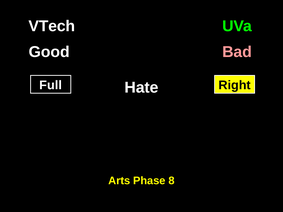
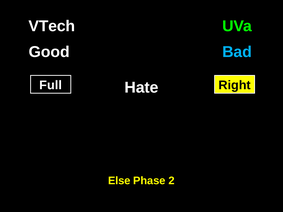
Bad colour: pink -> light blue
Arts: Arts -> Else
8: 8 -> 2
